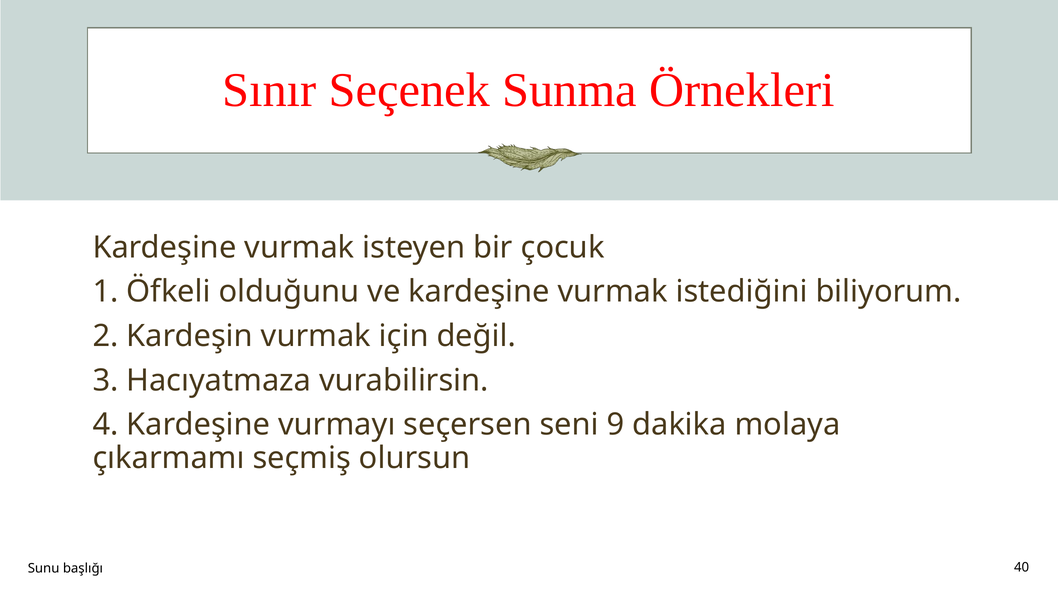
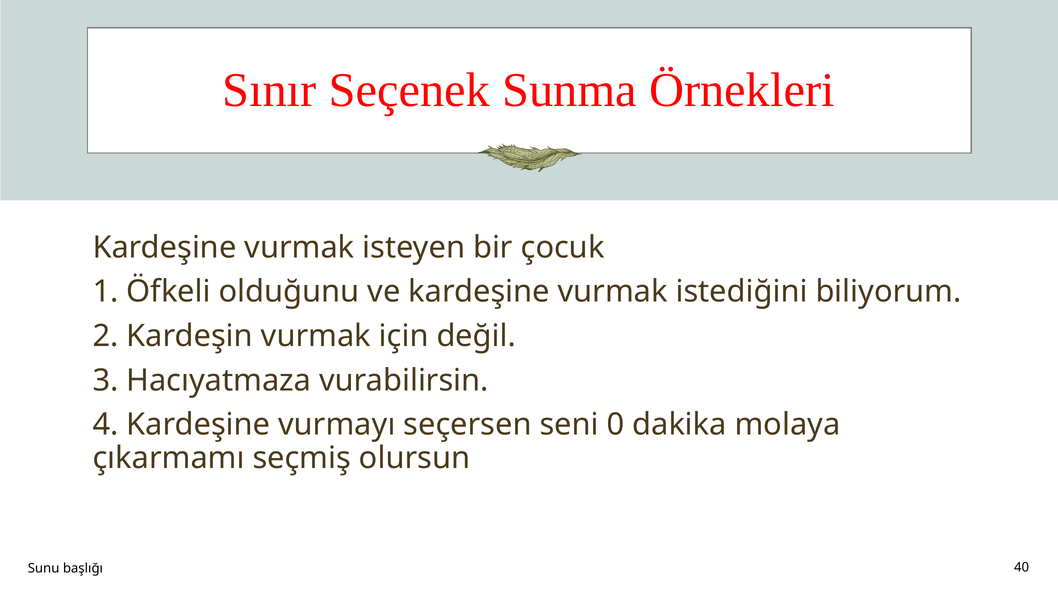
9: 9 -> 0
